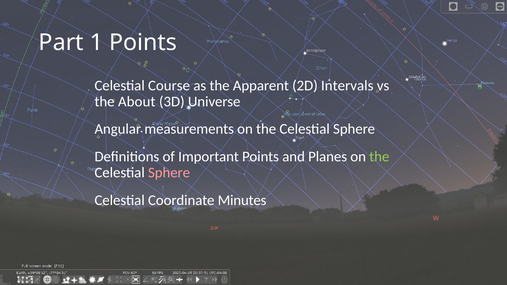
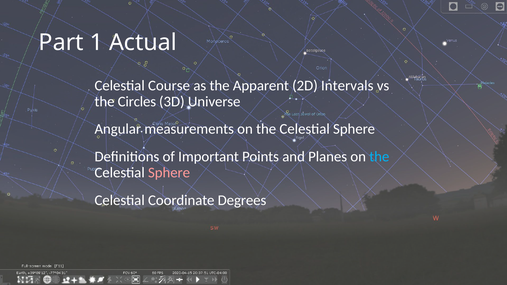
1 Points: Points -> Actual
About: About -> Circles
the at (379, 157) colour: light green -> light blue
Minutes: Minutes -> Degrees
